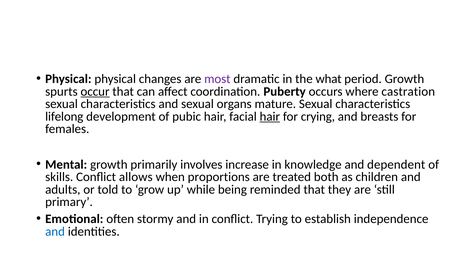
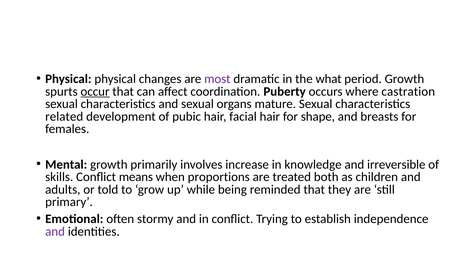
lifelong: lifelong -> related
hair at (270, 116) underline: present -> none
crying: crying -> shape
dependent: dependent -> irreversible
allows: allows -> means
and at (55, 231) colour: blue -> purple
